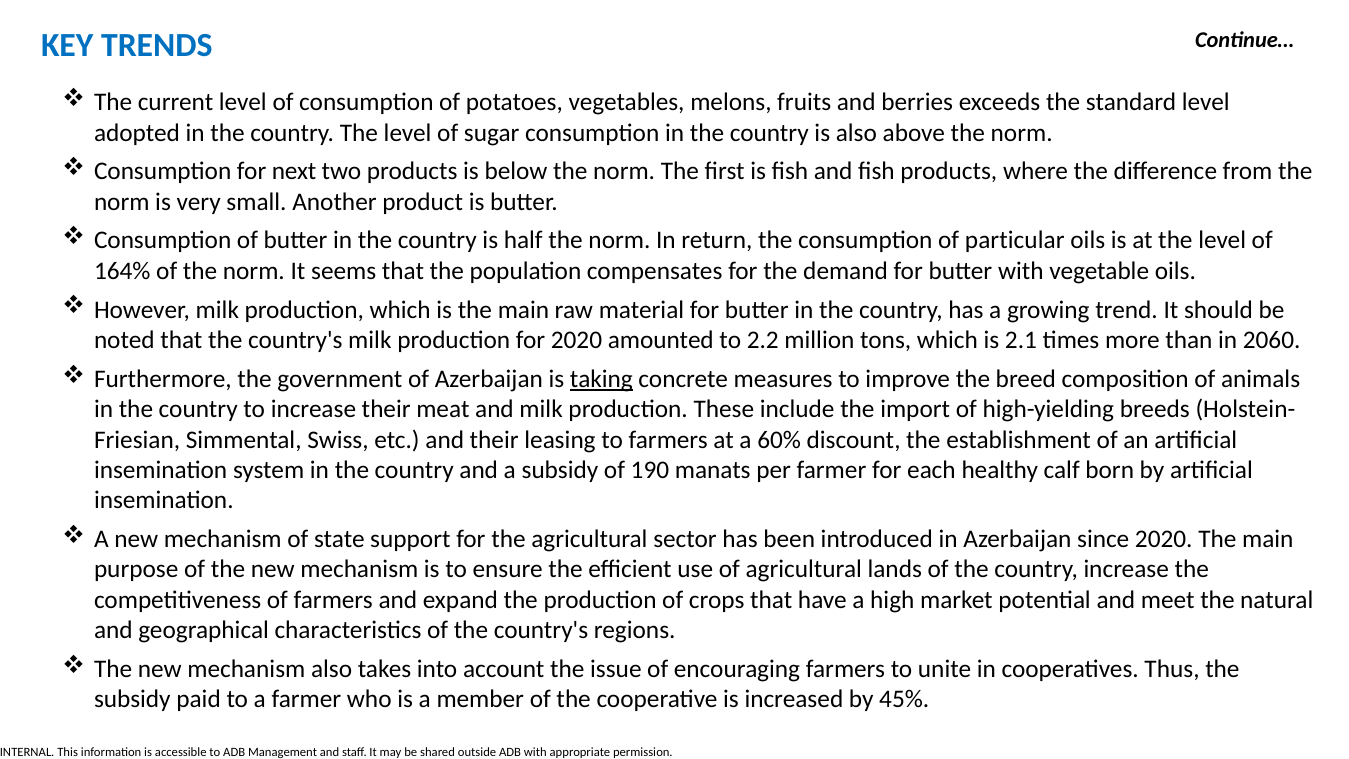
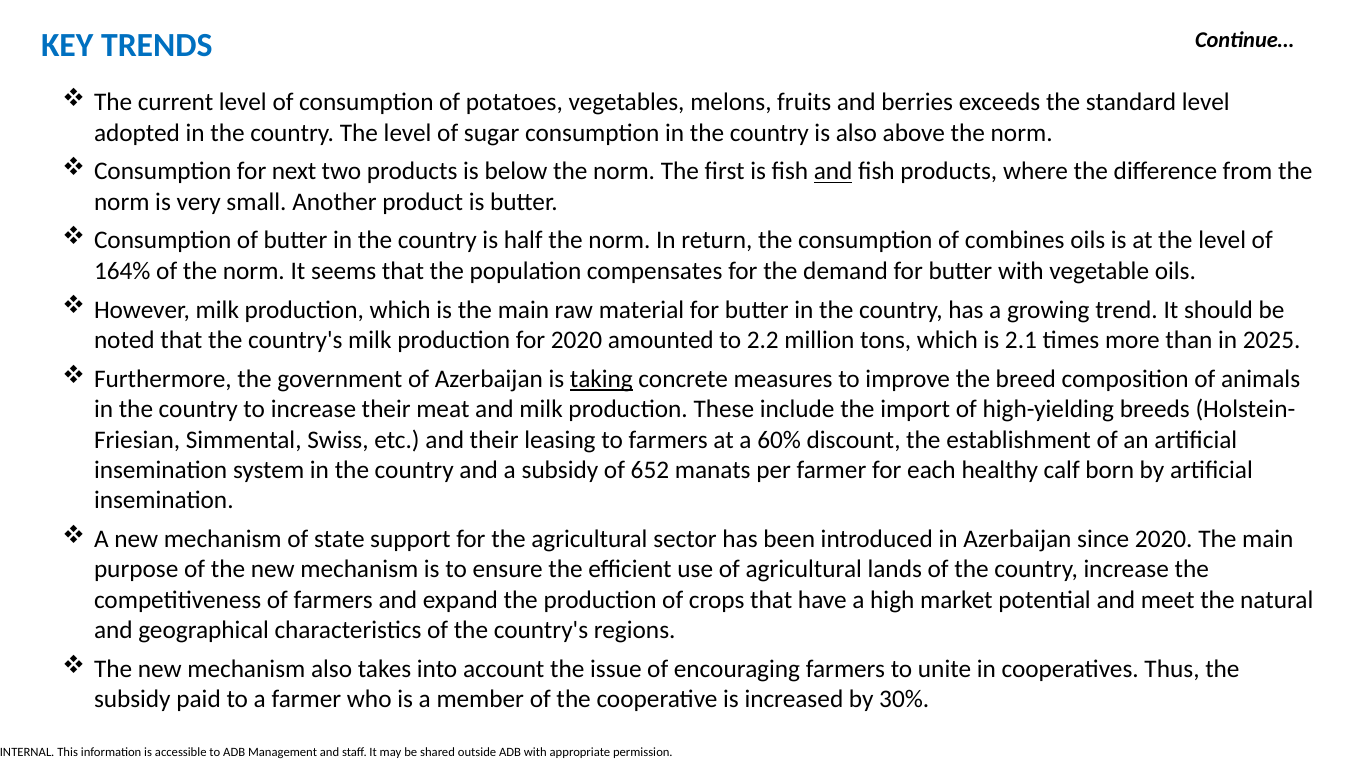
and at (833, 171) underline: none -> present
particular: particular -> combines
2060: 2060 -> 2025
190: 190 -> 652
45%: 45% -> 30%
